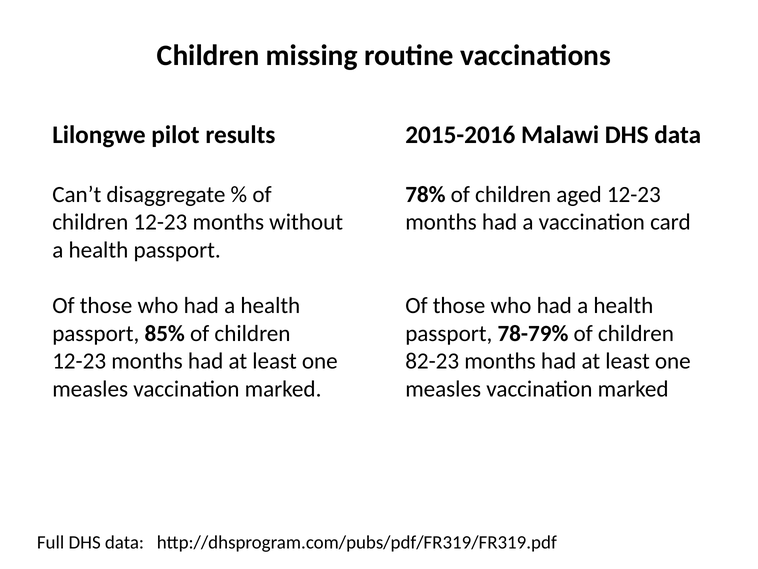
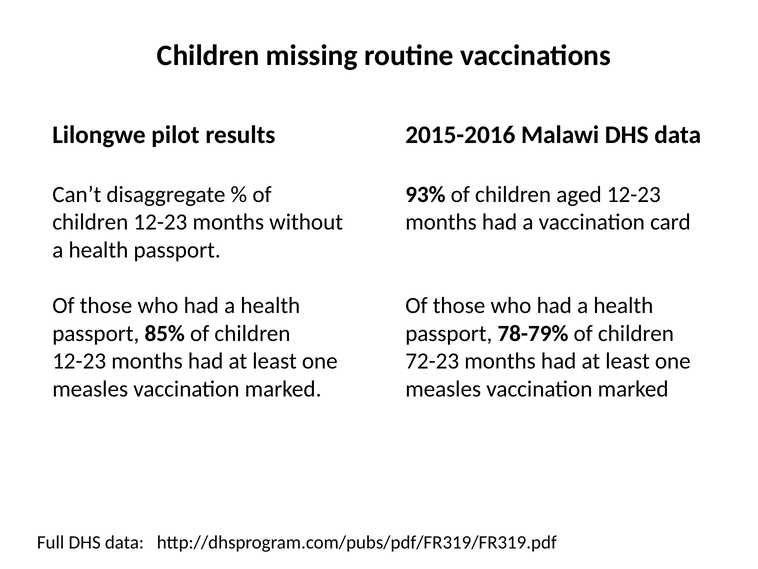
78%: 78% -> 93%
82-23: 82-23 -> 72-23
